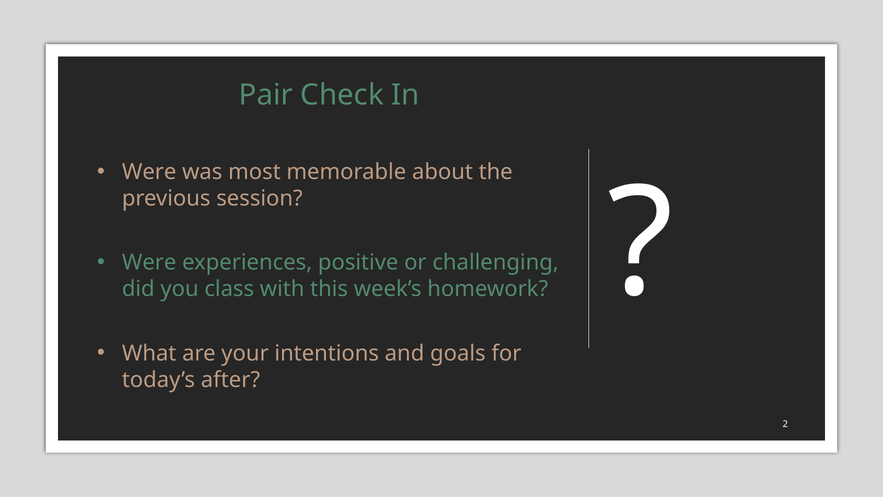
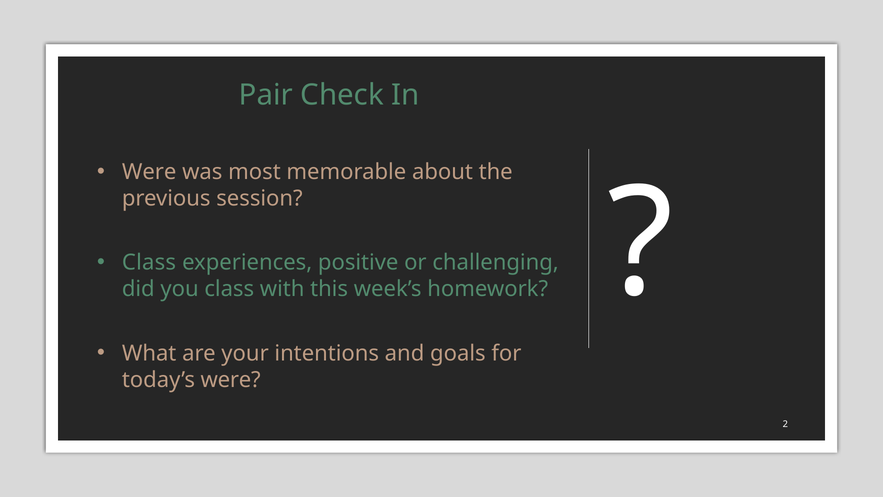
Were at (149, 263): Were -> Class
today’s after: after -> were
